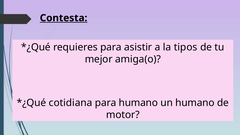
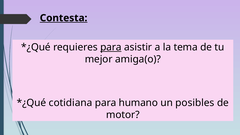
para at (111, 47) underline: none -> present
tipos: tipos -> tema
un humano: humano -> posibles
